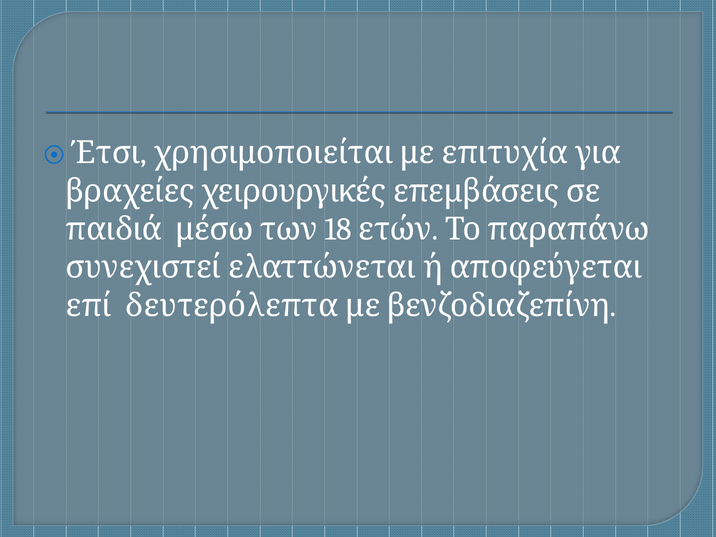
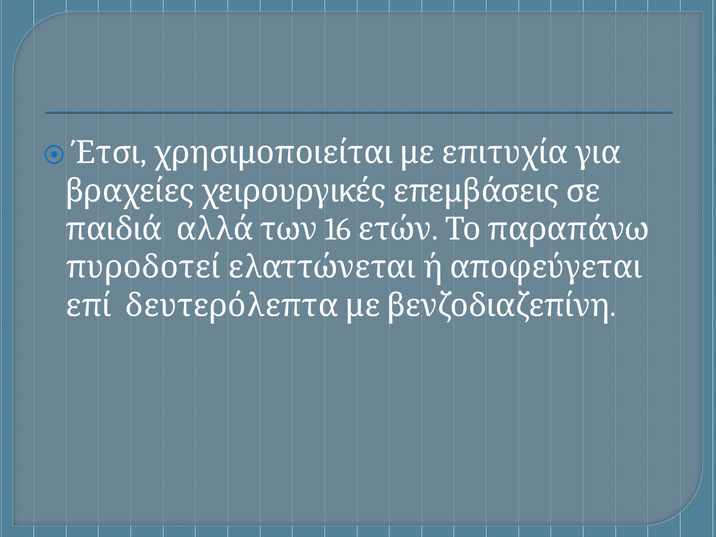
μέσω: μέσω -> αλλά
18: 18 -> 16
συνεχιστεί: συνεχιστεί -> πυροδοτεί
